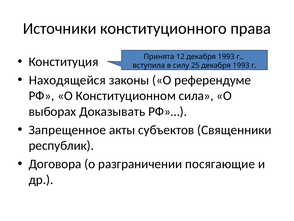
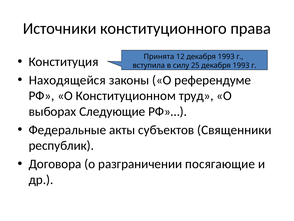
сила: сила -> труд
Доказывать: Доказывать -> Следующие
Запрещенное: Запрещенное -> Федеральные
